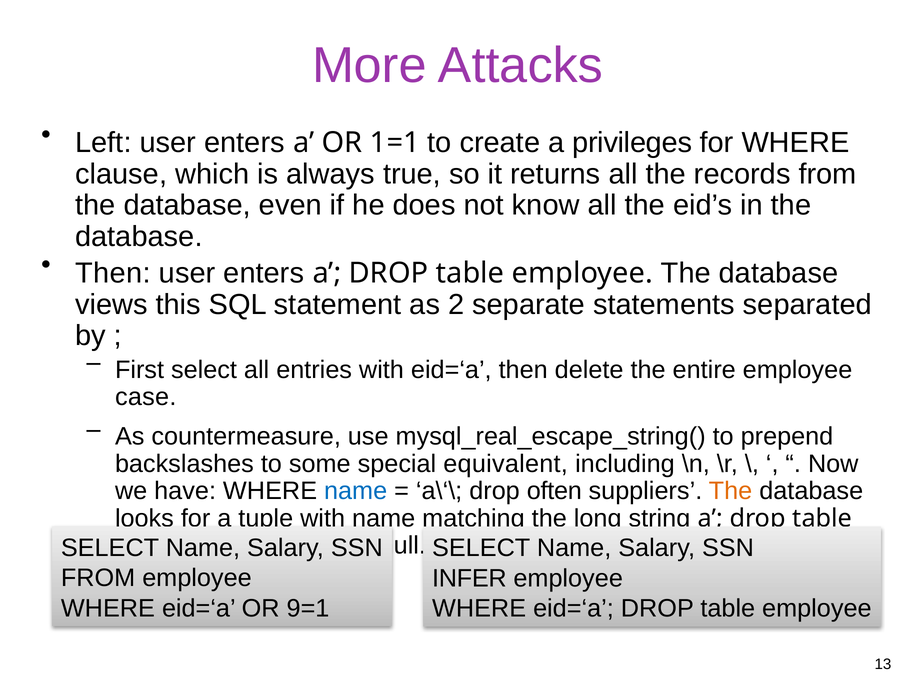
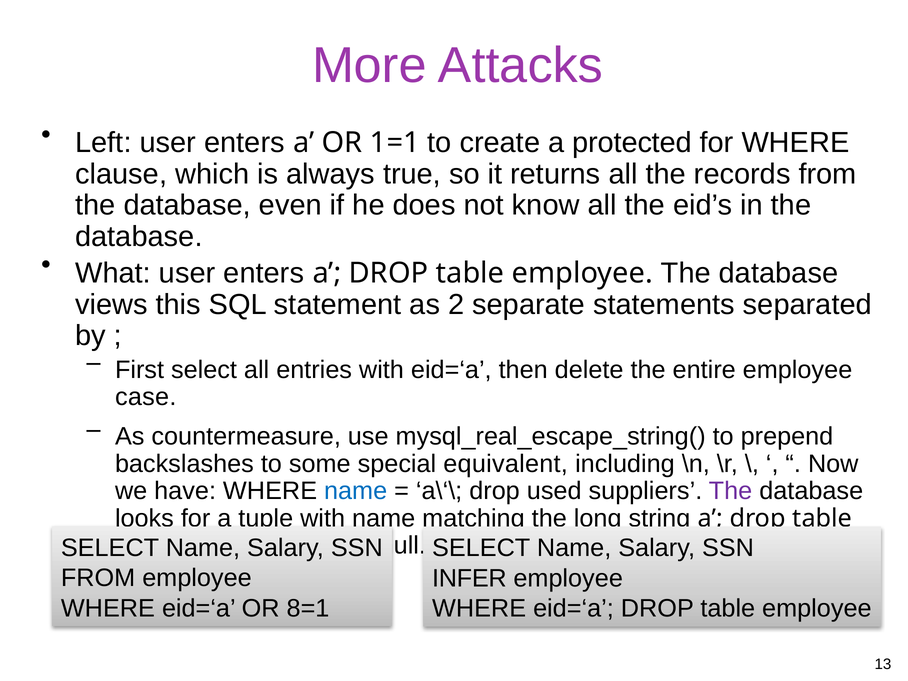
privileges: privileges -> protected
Then at (113, 273): Then -> What
often: often -> used
The at (730, 491) colour: orange -> purple
9=1: 9=1 -> 8=1
